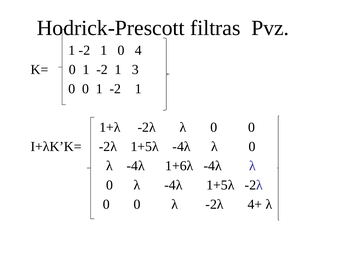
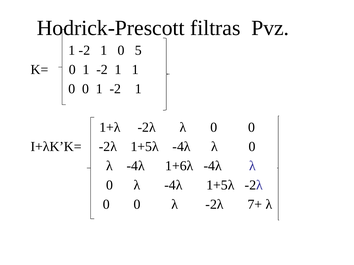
4: 4 -> 5
1 3: 3 -> 1
4+: 4+ -> 7+
